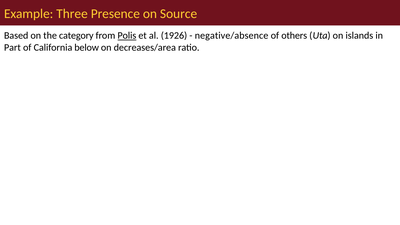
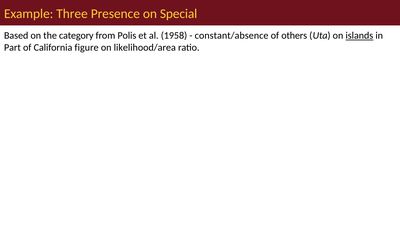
Source: Source -> Special
Polis underline: present -> none
1926: 1926 -> 1958
negative/absence: negative/absence -> constant/absence
islands underline: none -> present
below: below -> figure
decreases/area: decreases/area -> likelihood/area
